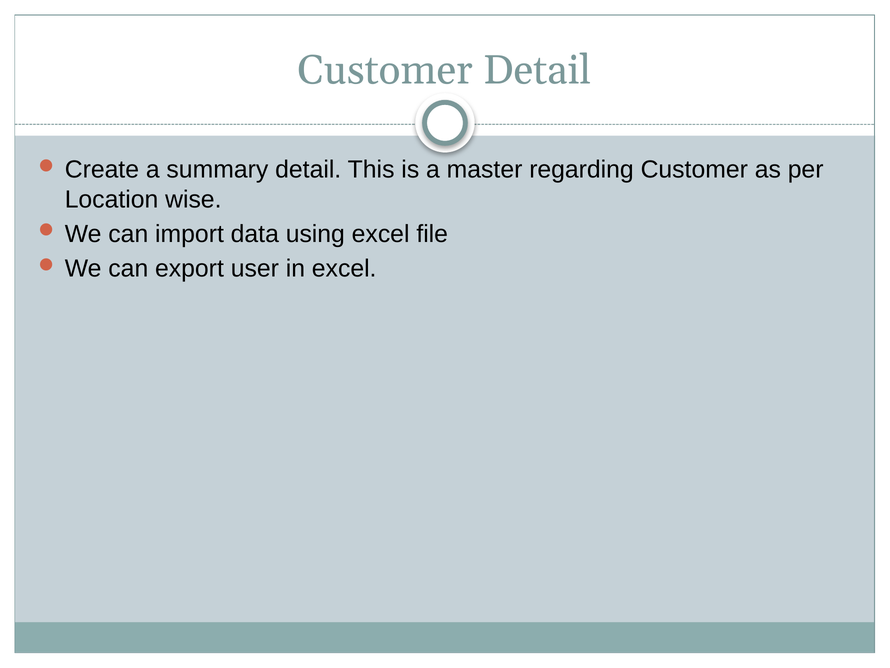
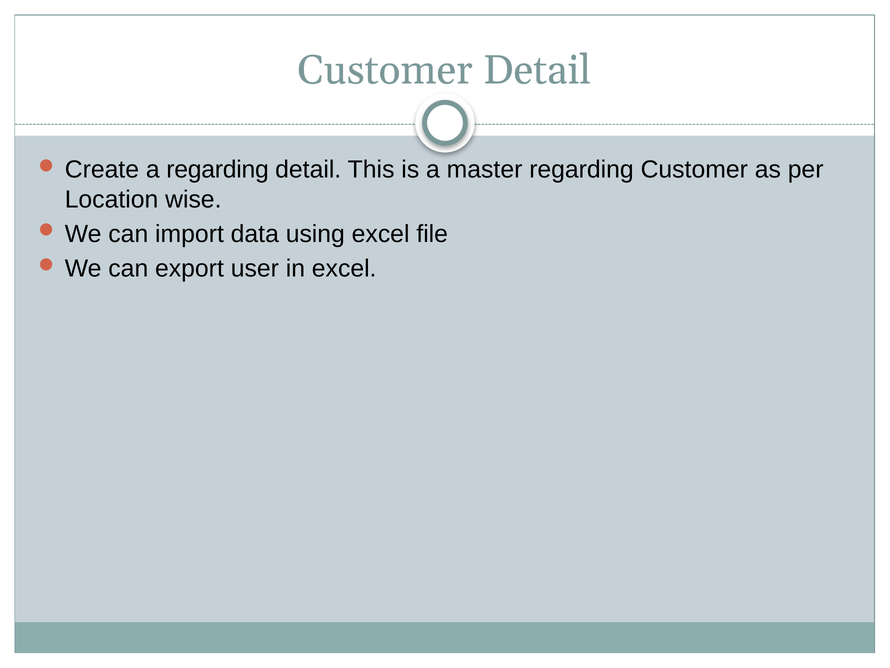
a summary: summary -> regarding
